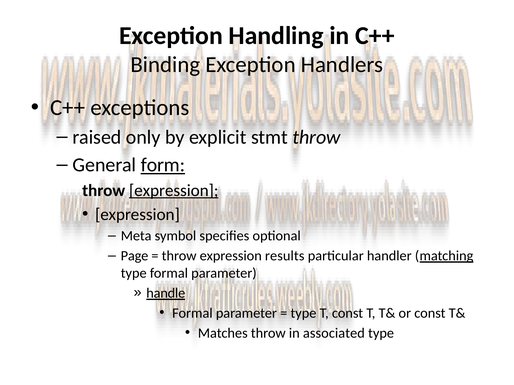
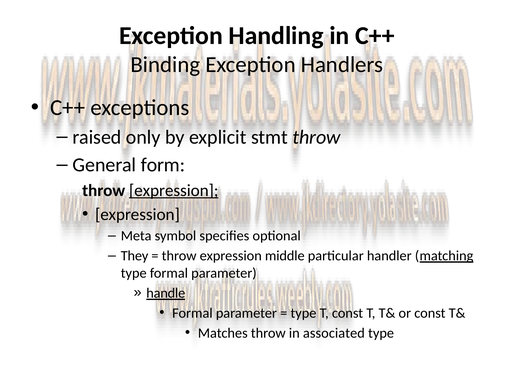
form underline: present -> none
Page: Page -> They
results: results -> middle
